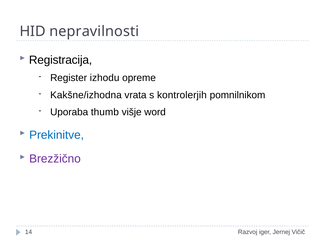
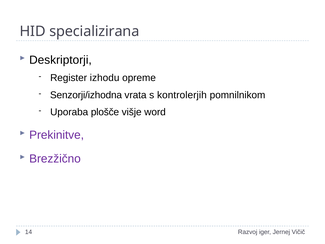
nepravilnosti: nepravilnosti -> specializirana
Registracija: Registracija -> Deskriptorji
Kakšne/izhodna: Kakšne/izhodna -> Senzorji/izhodna
thumb: thumb -> plošče
Prekinitve colour: blue -> purple
